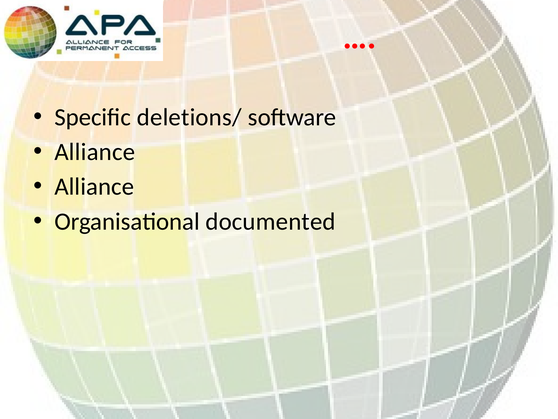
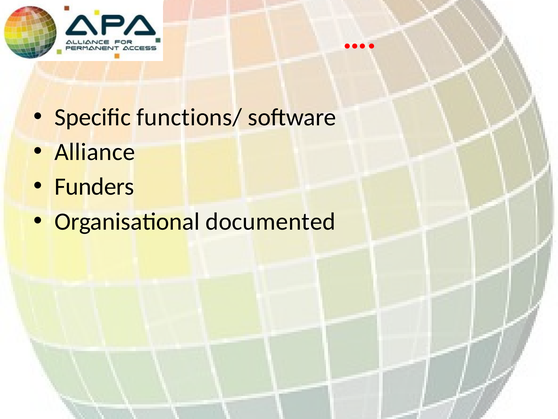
deletions/: deletions/ -> functions/
Alliance at (94, 187): Alliance -> Funders
